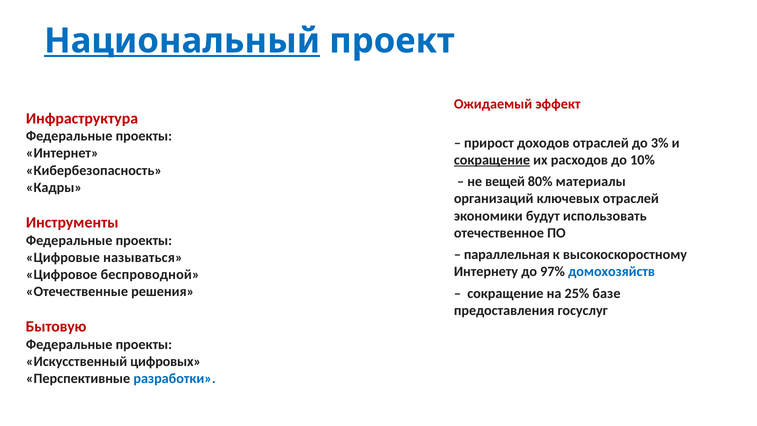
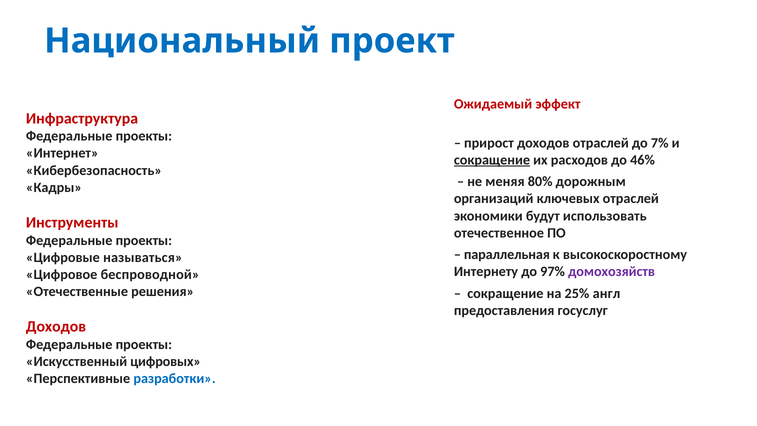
Национальный underline: present -> none
3%: 3% -> 7%
10%: 10% -> 46%
вещей: вещей -> меняя
материалы: материалы -> дорожным
домохозяйств colour: blue -> purple
базе: базе -> англ
Бытовую at (56, 327): Бытовую -> Доходов
